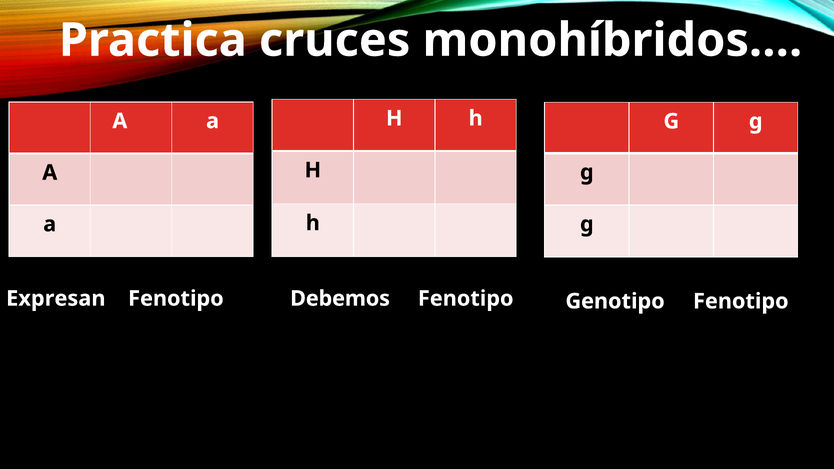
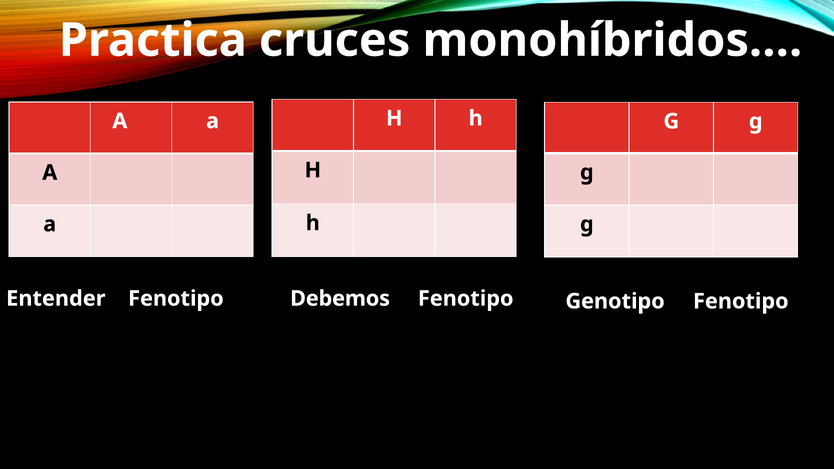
Expresan: Expresan -> Entender
